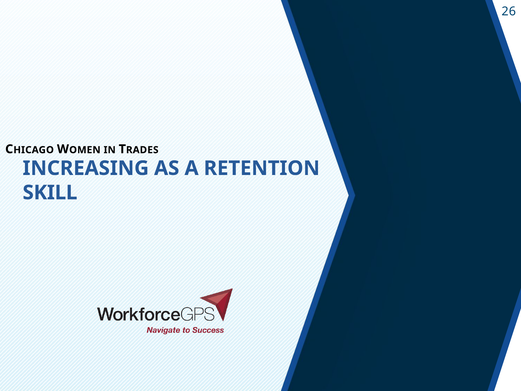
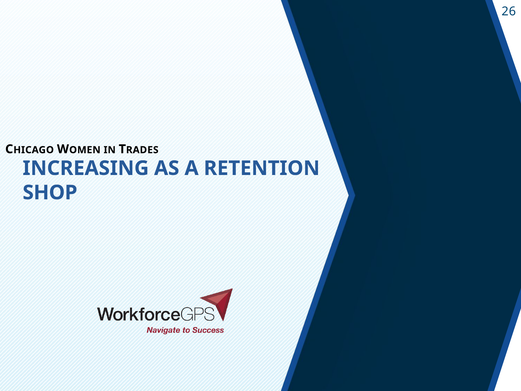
SKILL: SKILL -> SHOP
